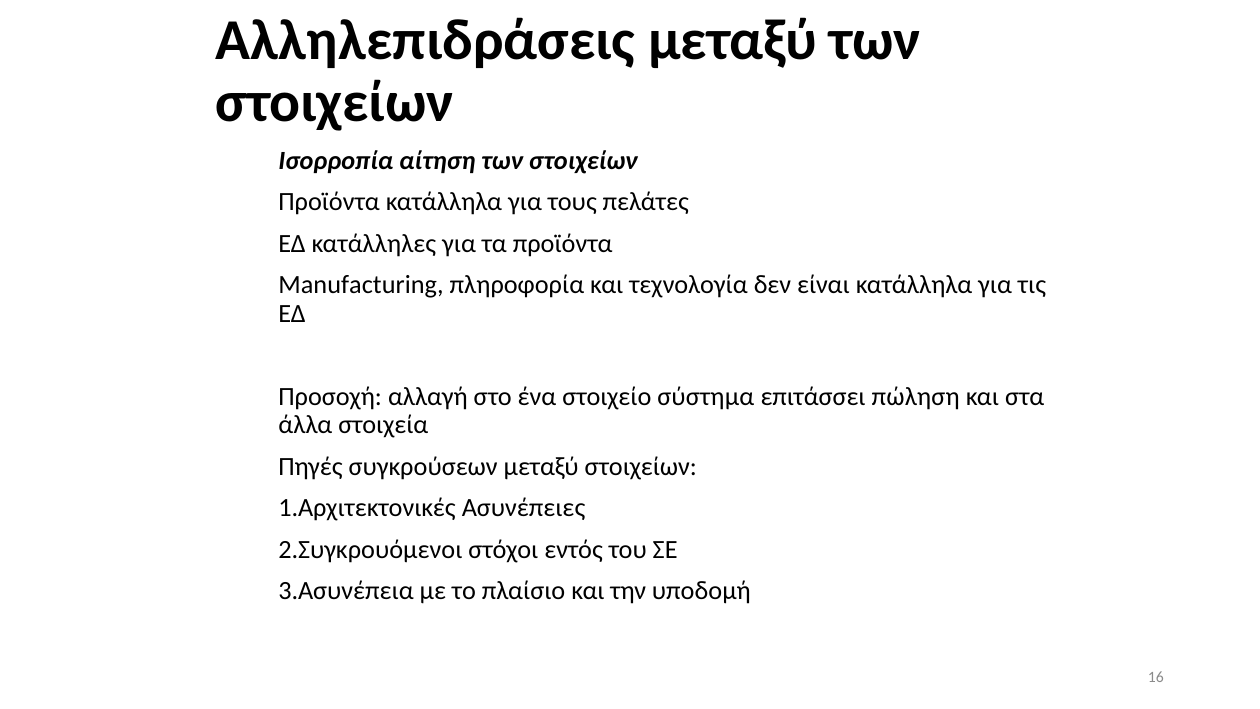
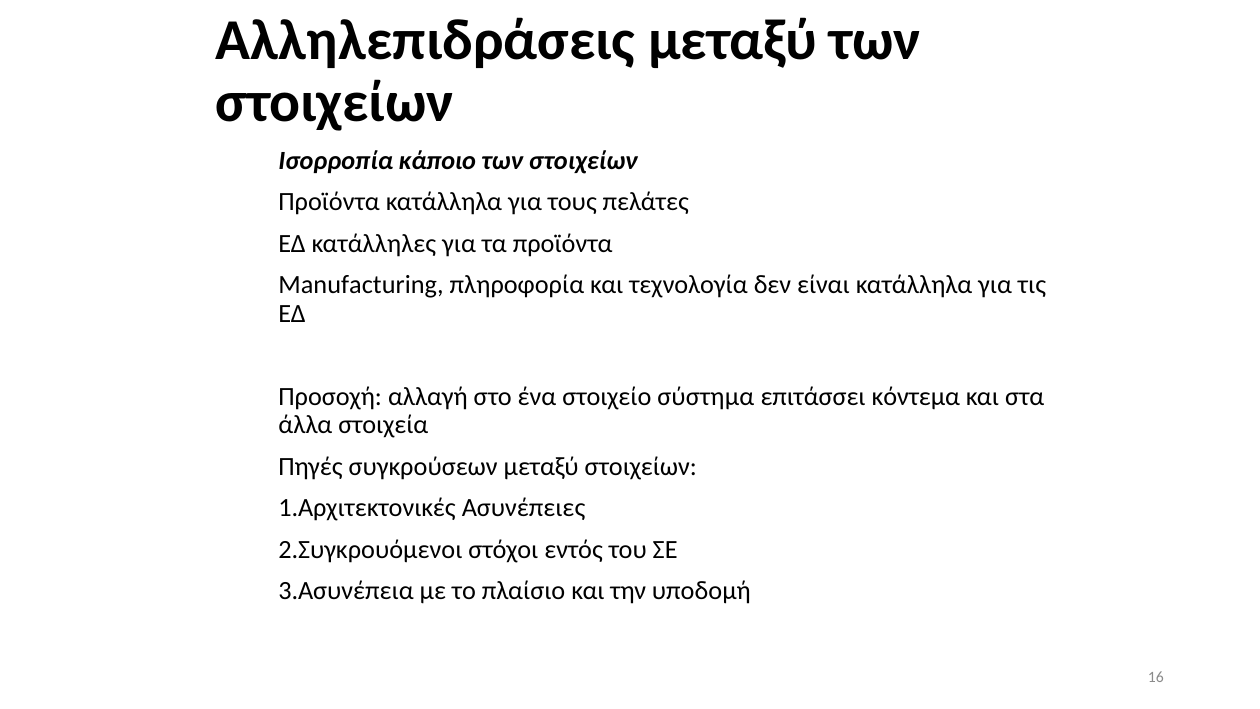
αίτηση: αίτηση -> κάποιο
πώληση: πώληση -> κόντεμα
